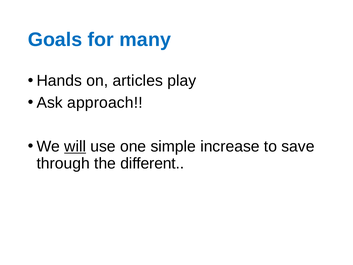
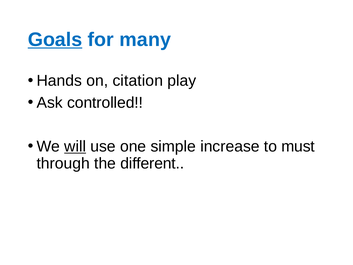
Goals underline: none -> present
articles: articles -> citation
approach: approach -> controlled
save: save -> must
